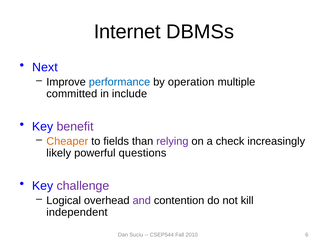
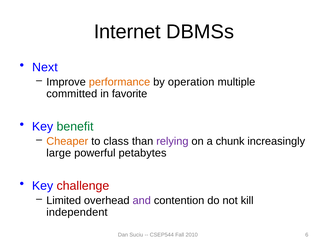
performance colour: blue -> orange
include: include -> favorite
benefit colour: purple -> green
fields: fields -> class
check: check -> chunk
likely: likely -> large
questions: questions -> petabytes
challenge colour: purple -> red
Logical: Logical -> Limited
